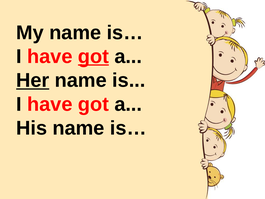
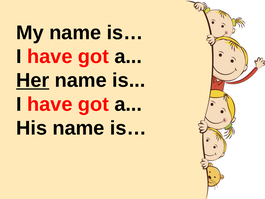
got at (93, 56) underline: present -> none
